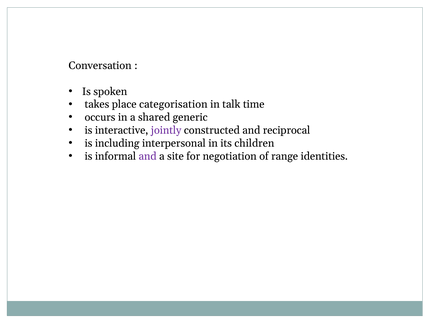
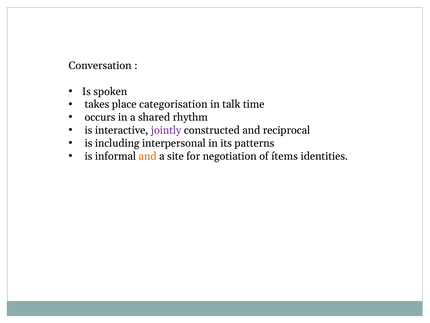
generic: generic -> rhythm
children: children -> patterns
and at (148, 156) colour: purple -> orange
range: range -> ítems
